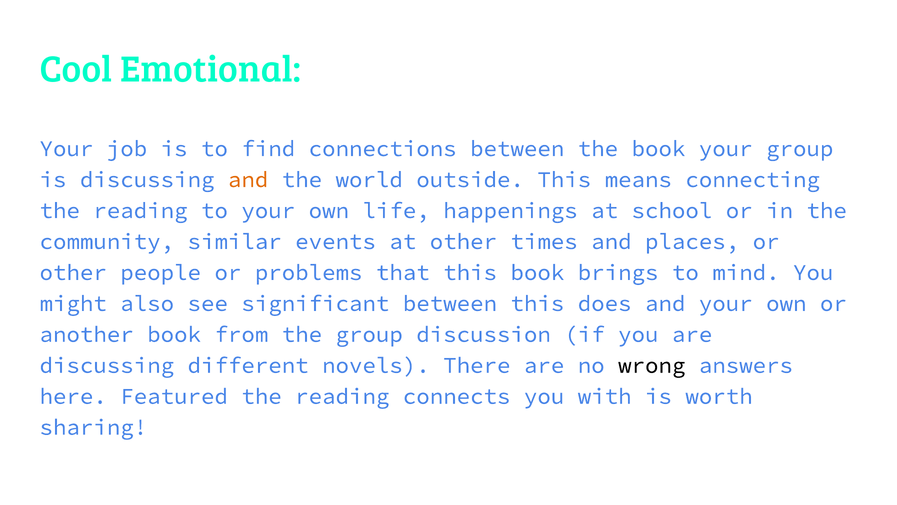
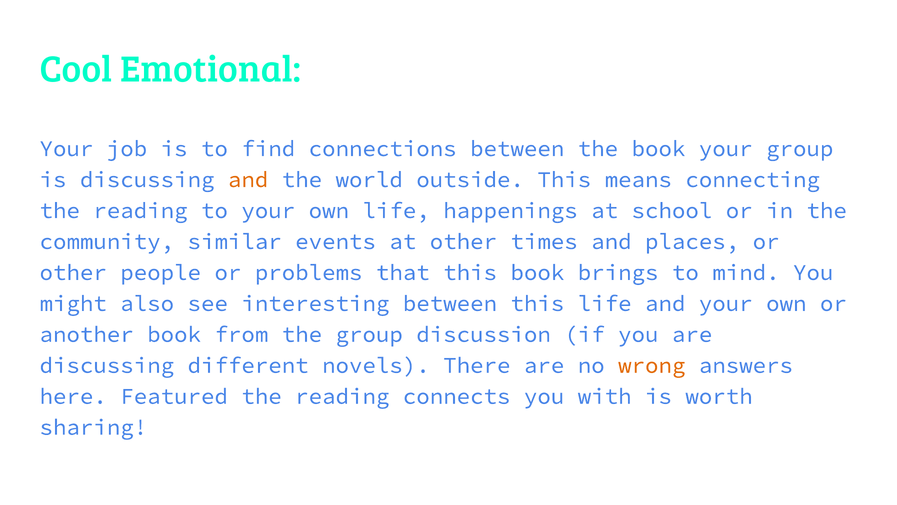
significant: significant -> interesting
this does: does -> life
wrong colour: black -> orange
